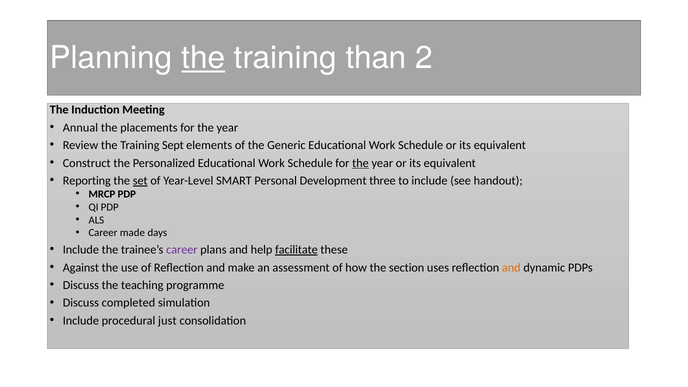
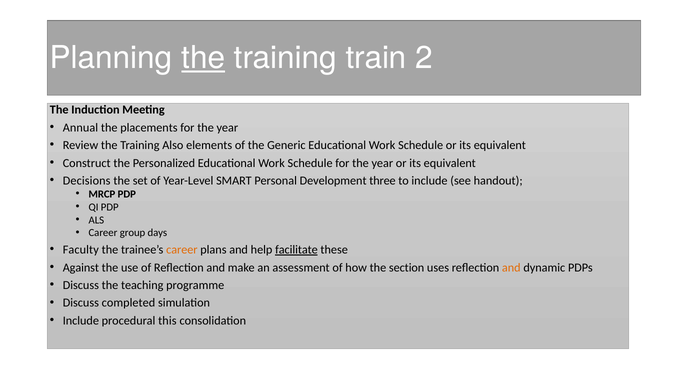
than: than -> train
Sept: Sept -> Also
the at (360, 163) underline: present -> none
Reporting: Reporting -> Decisions
set underline: present -> none
made: made -> group
Include at (81, 250): Include -> Faculty
career at (182, 250) colour: purple -> orange
just: just -> this
